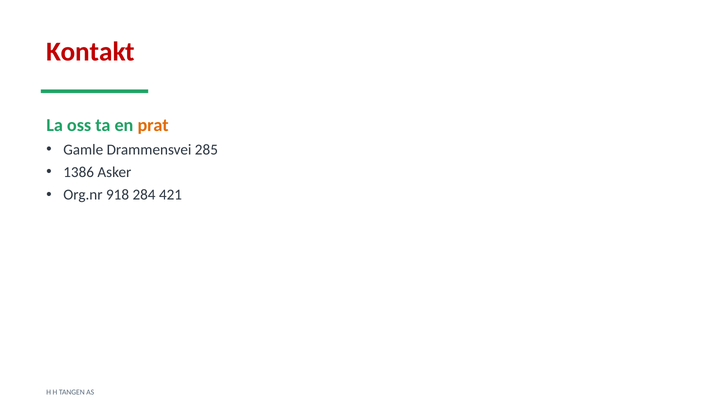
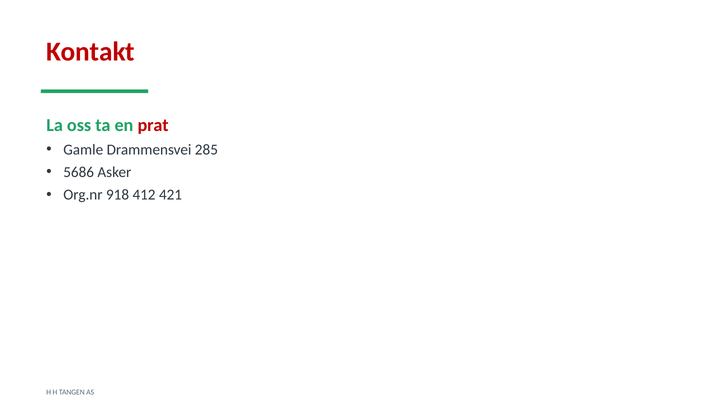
prat colour: orange -> red
1386: 1386 -> 5686
284: 284 -> 412
